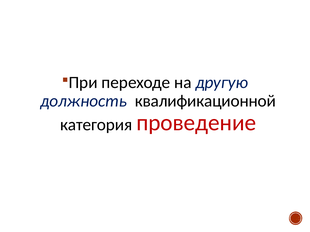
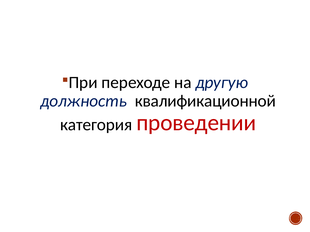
проведение: проведение -> проведении
